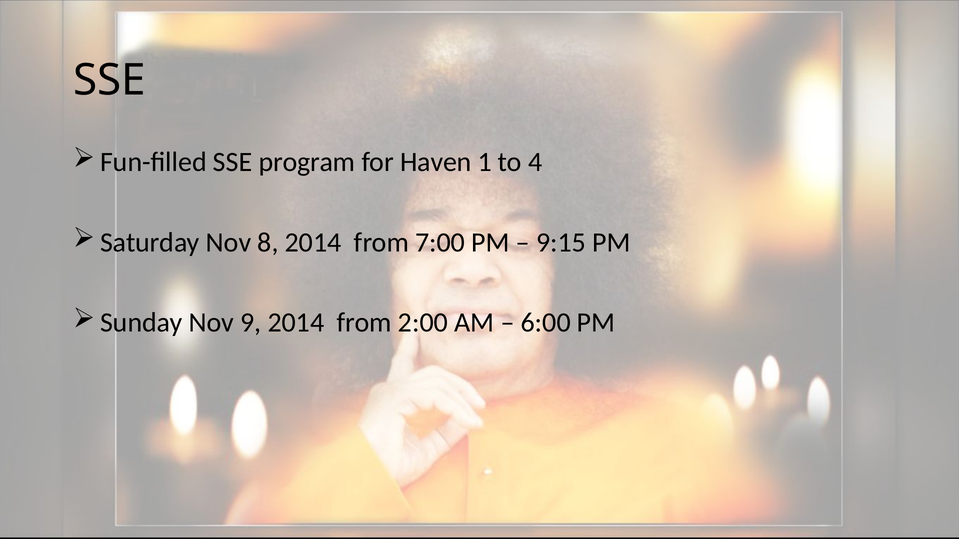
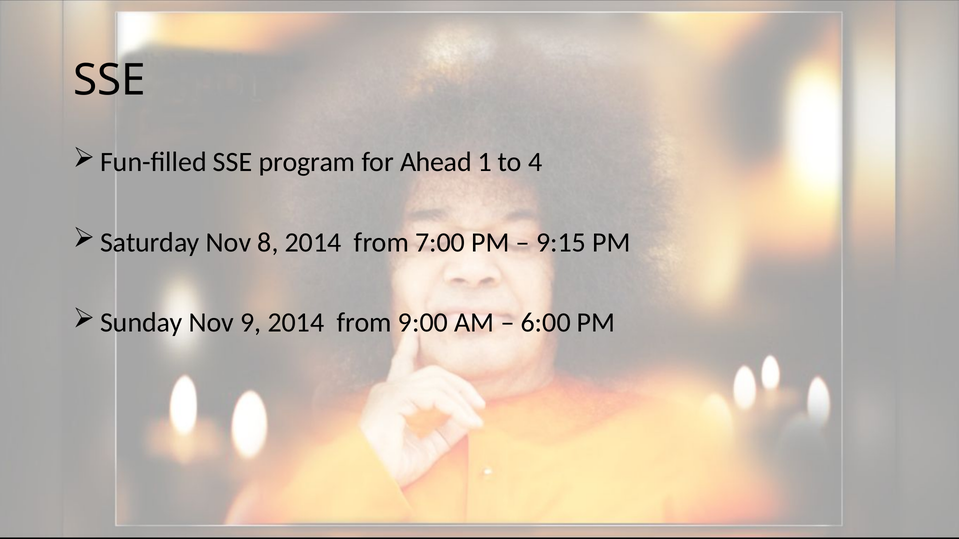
Haven: Haven -> Ahead
2:00: 2:00 -> 9:00
